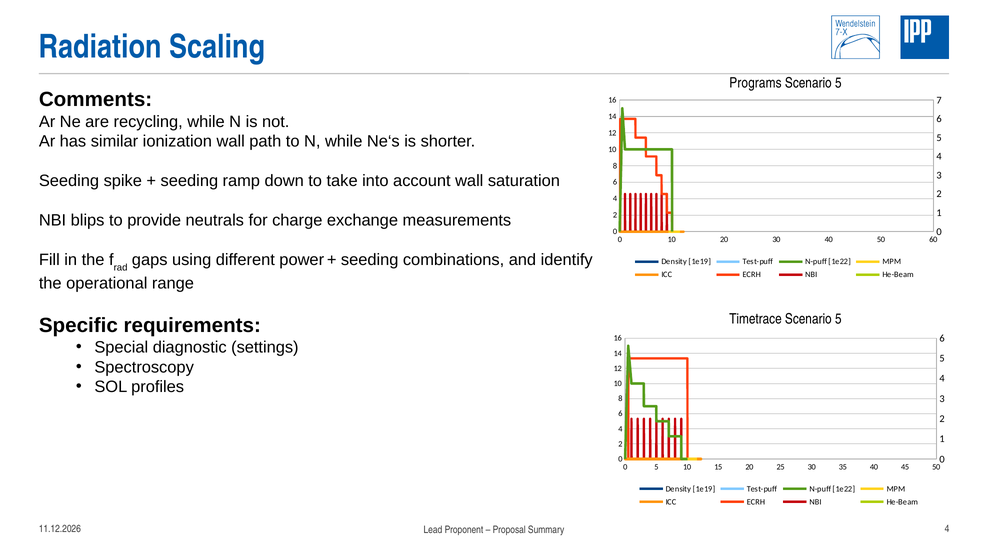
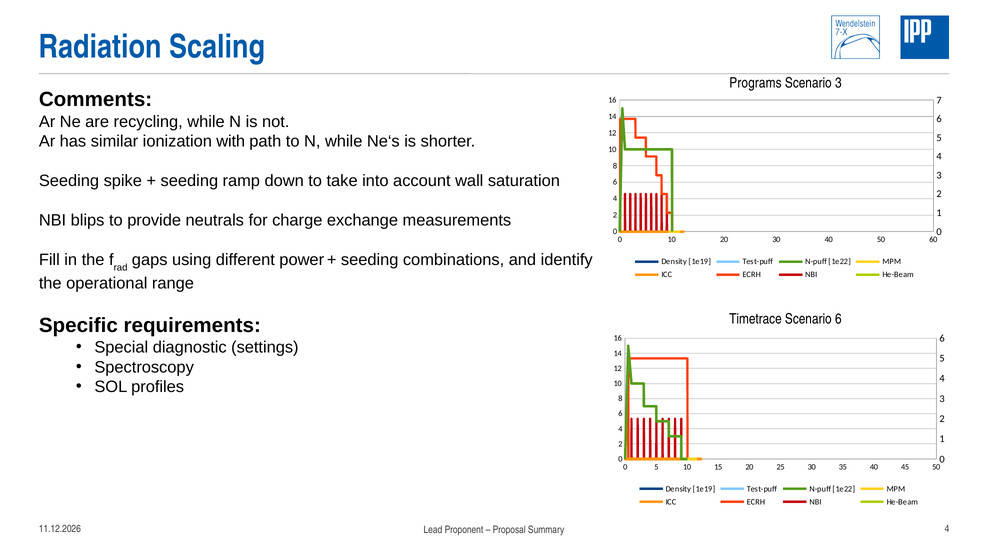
5 at (838, 83): 5 -> 3
ionization wall: wall -> with
Timetrace Scenario 5: 5 -> 6
